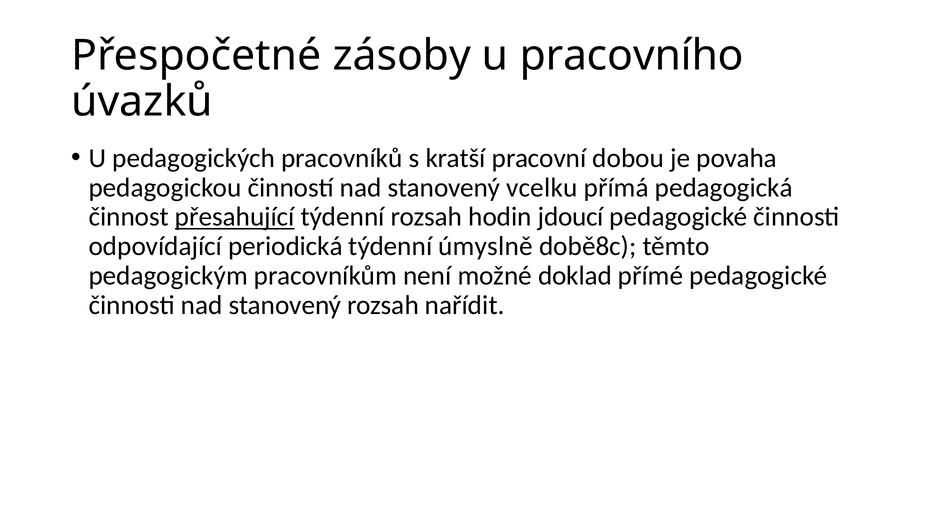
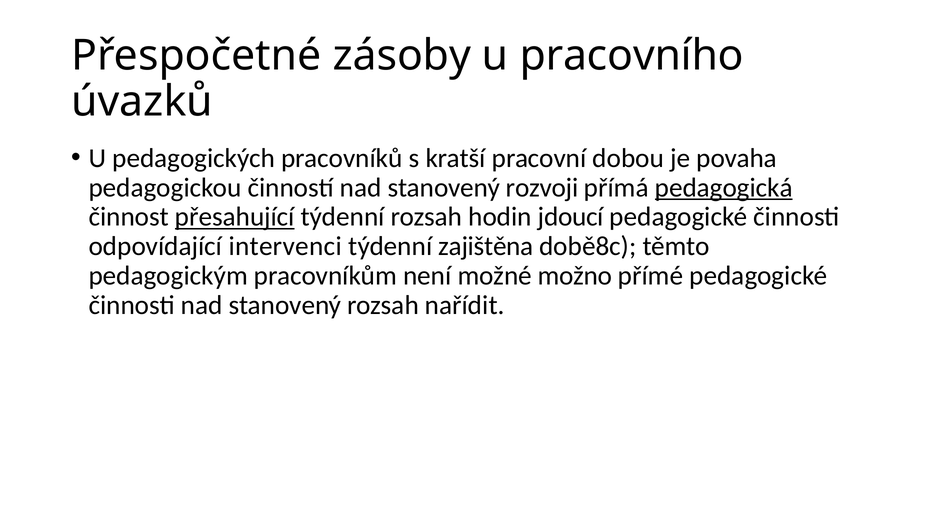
vcelku: vcelku -> rozvoji
pedagogická underline: none -> present
periodická: periodická -> intervenci
úmyslně: úmyslně -> zajištěna
doklad: doklad -> možno
